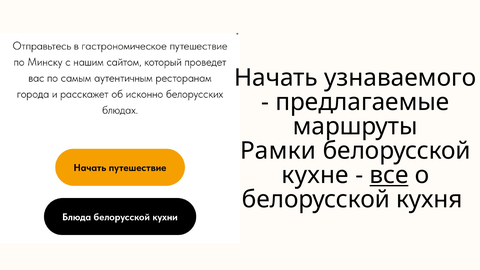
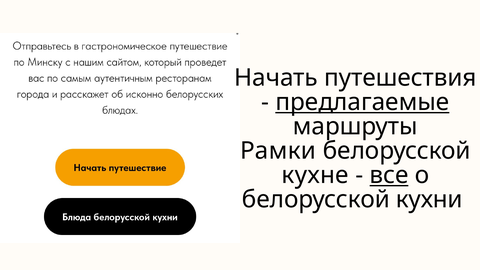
узнаваемого: узнаваемого -> путешествия
предлагаемые underline: none -> present
кухня: кухня -> кухни
